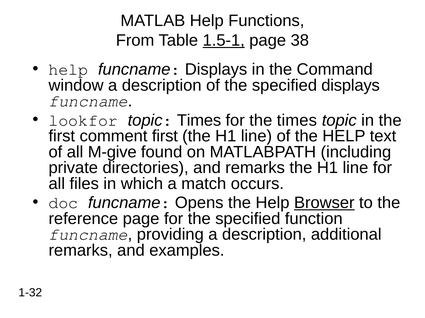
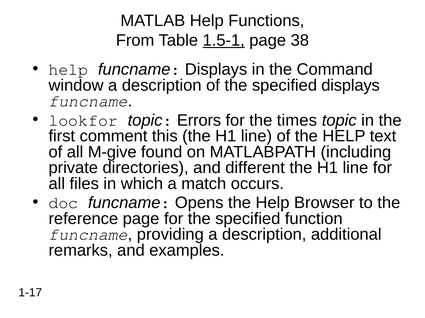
topic Times: Times -> Errors
comment first: first -> this
and remarks: remarks -> different
Browser underline: present -> none
1-32: 1-32 -> 1-17
